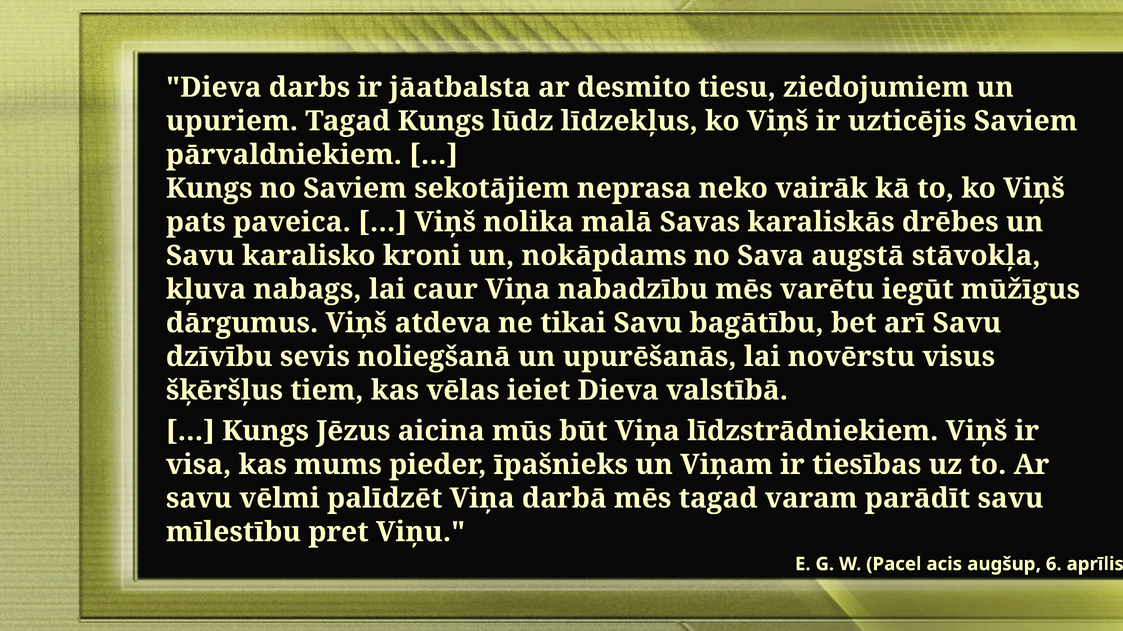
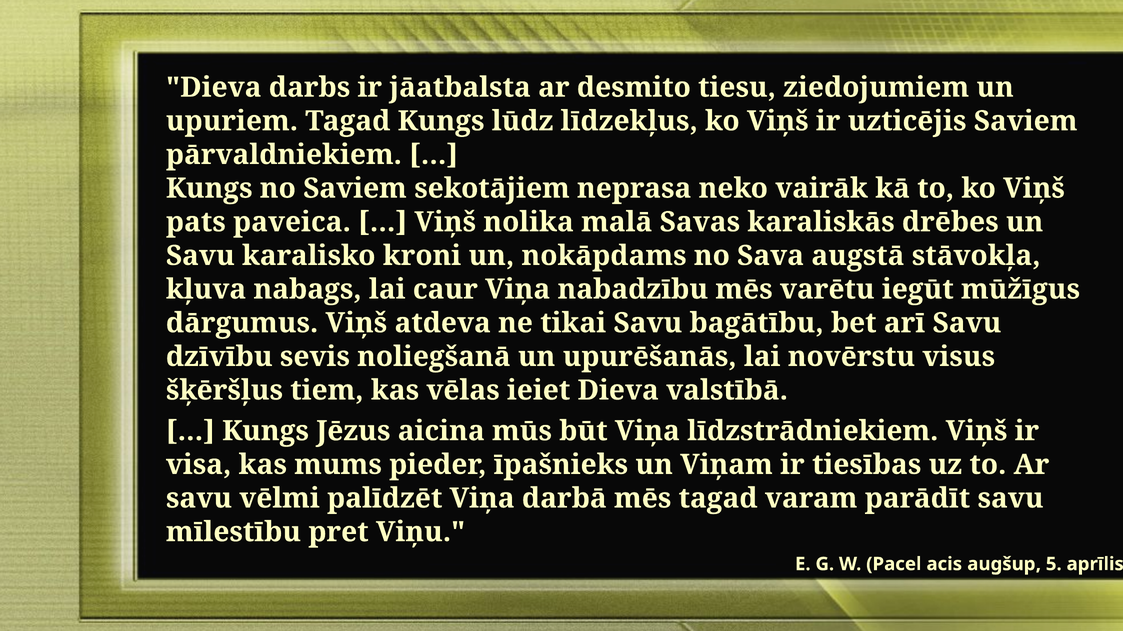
6: 6 -> 5
